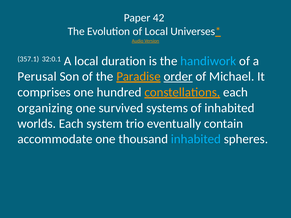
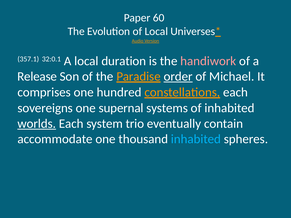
42: 42 -> 60
handiwork colour: light blue -> pink
Perusal: Perusal -> Release
organizing: organizing -> sovereigns
survived: survived -> supernal
worlds underline: none -> present
